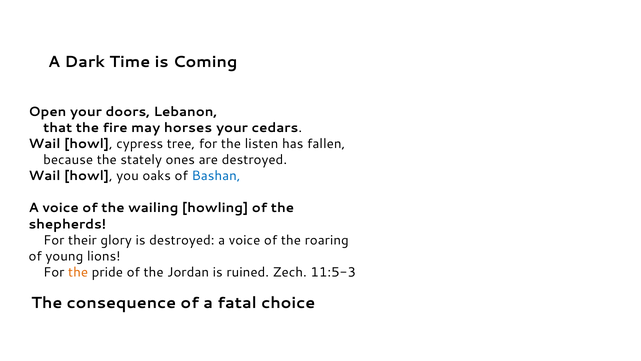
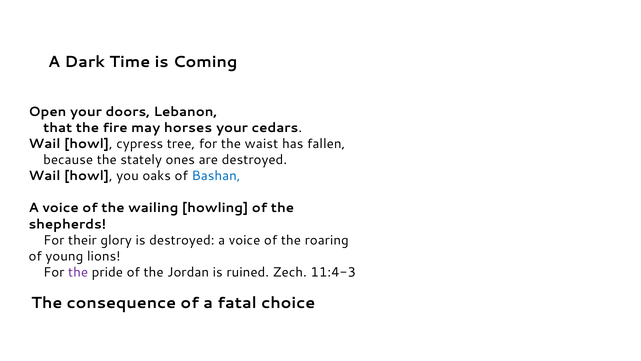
listen: listen -> waist
the at (78, 272) colour: orange -> purple
11:5-3: 11:5-3 -> 11:4-3
